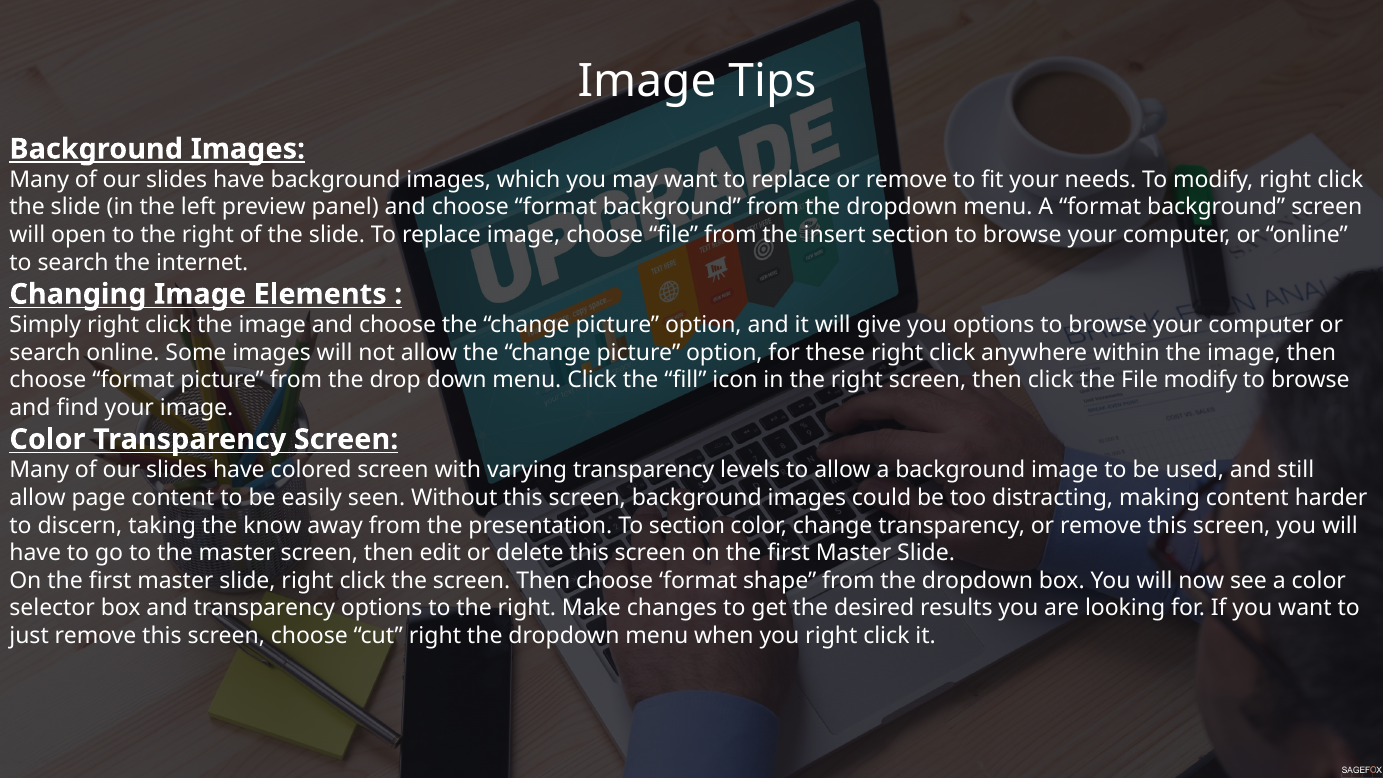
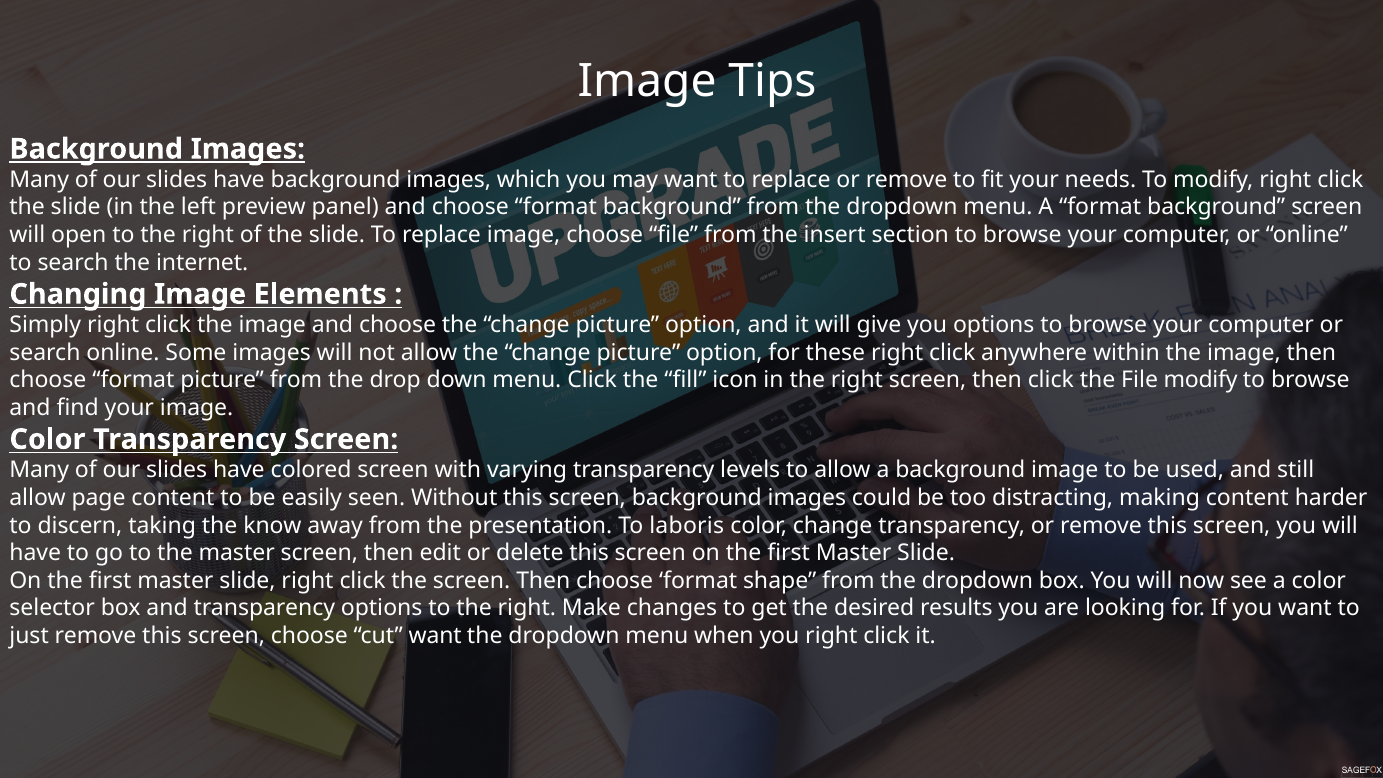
To section: section -> laboris
cut right: right -> want
